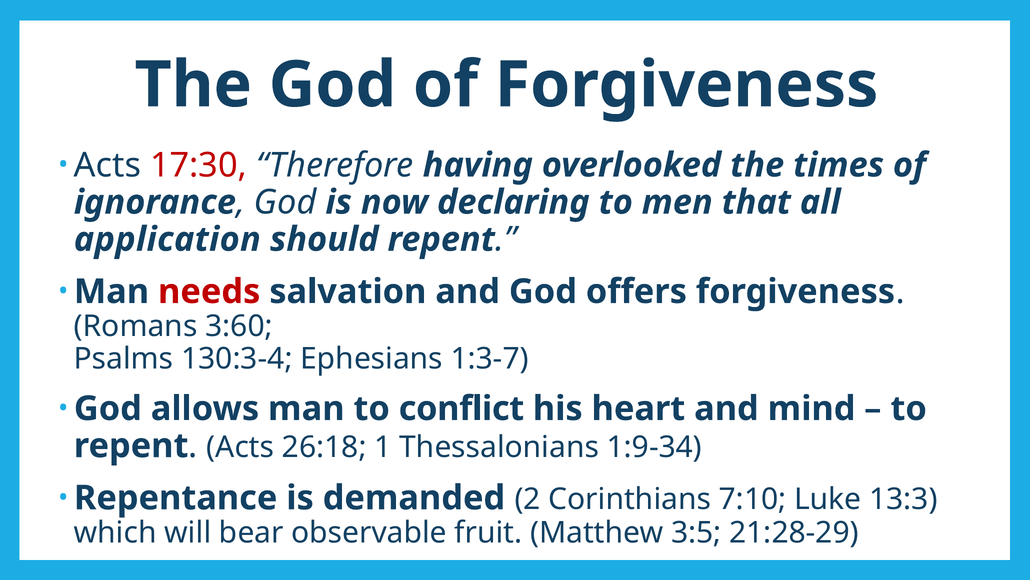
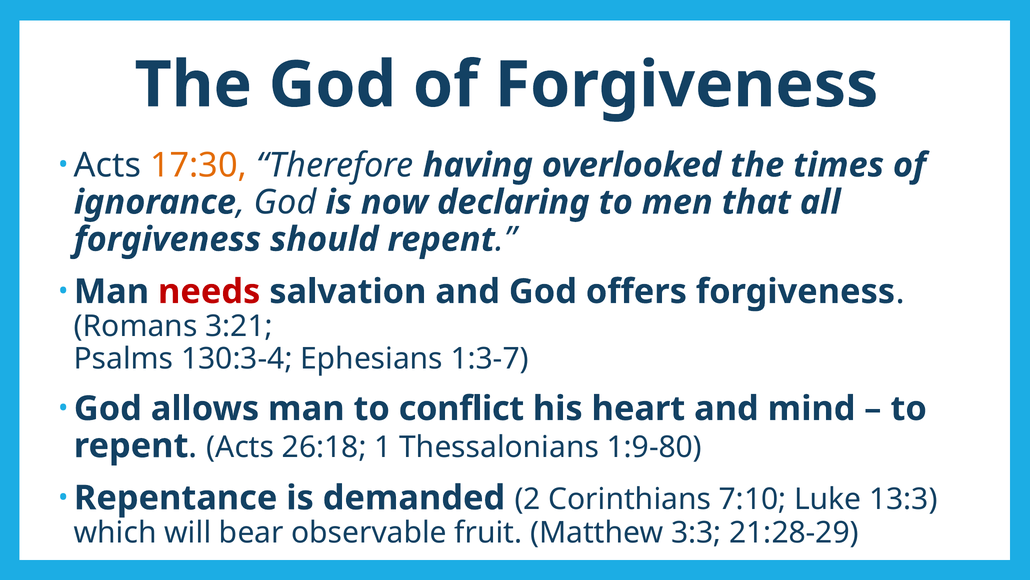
17:30 colour: red -> orange
application at (167, 239): application -> forgiveness
3:60: 3:60 -> 3:21
1:9-34: 1:9-34 -> 1:9-80
3:5: 3:5 -> 3:3
